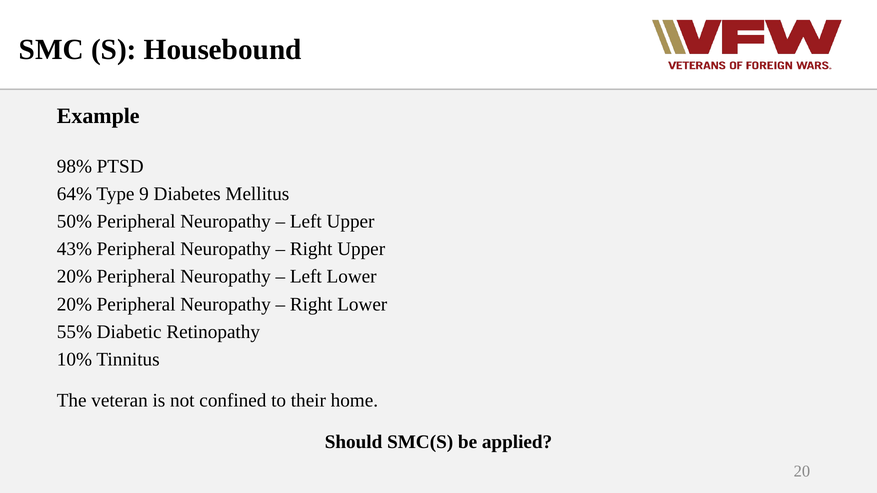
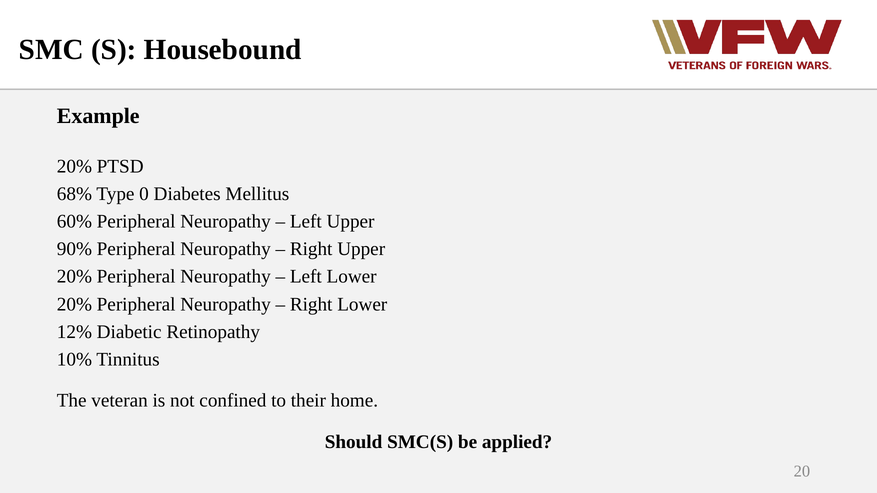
98% at (74, 166): 98% -> 20%
64%: 64% -> 68%
9: 9 -> 0
50%: 50% -> 60%
43%: 43% -> 90%
55%: 55% -> 12%
